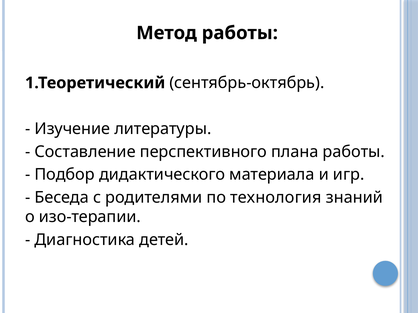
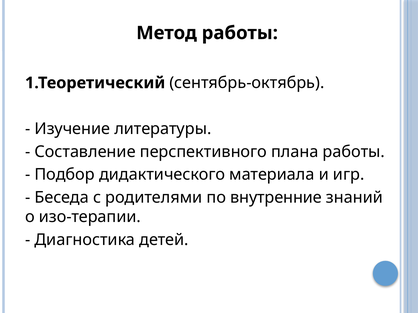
технология: технология -> внутренние
